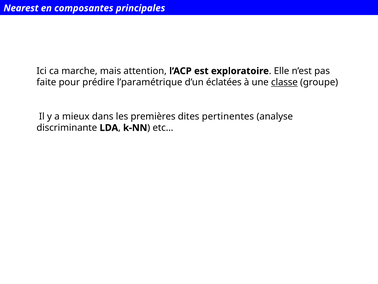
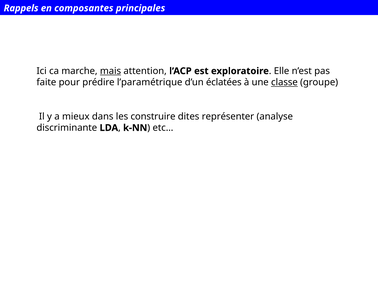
Nearest: Nearest -> Rappels
mais underline: none -> present
premières: premières -> construire
pertinentes: pertinentes -> représenter
